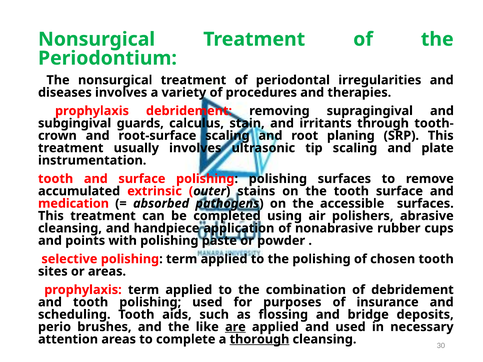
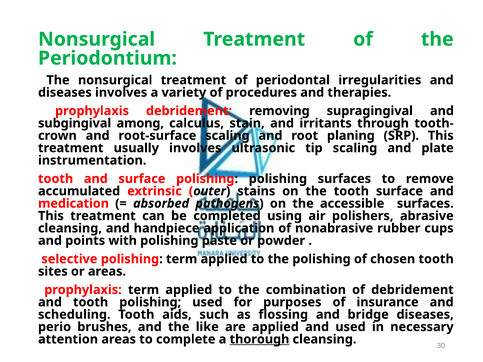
guards: guards -> among
bridge deposits: deposits -> diseases
are underline: present -> none
